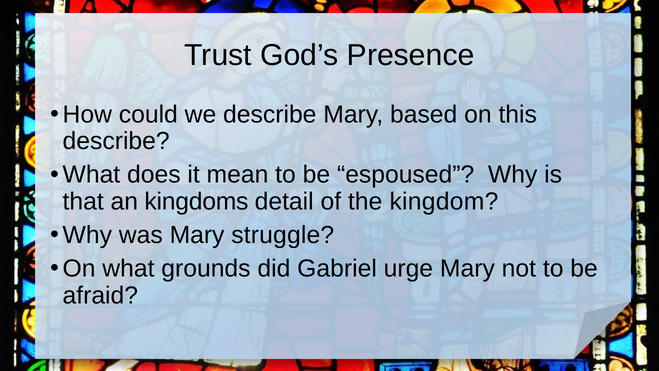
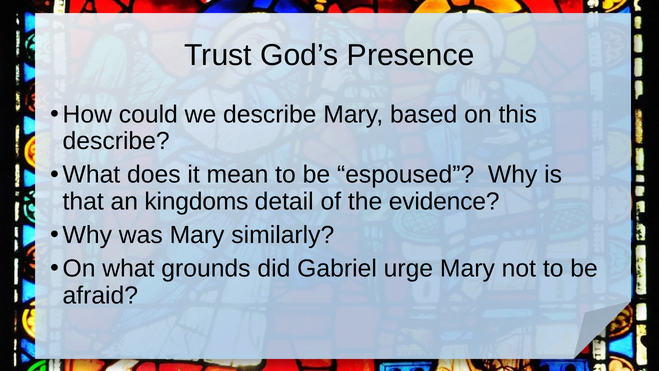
kingdom: kingdom -> evidence
struggle: struggle -> similarly
